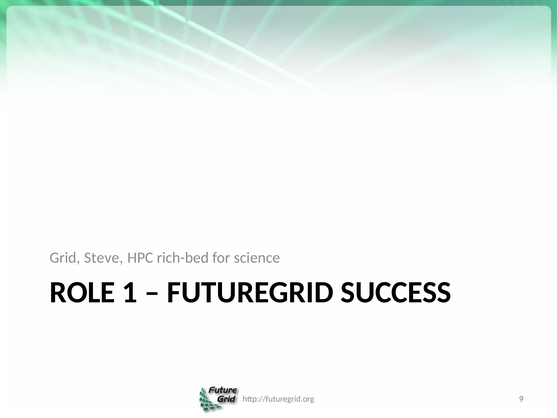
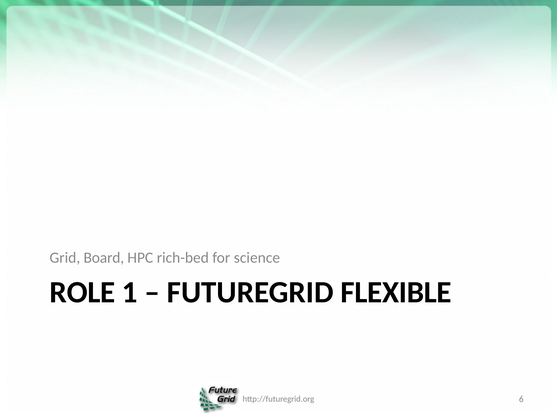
Steve: Steve -> Board
SUCCESS: SUCCESS -> FLEXIBLE
9: 9 -> 6
